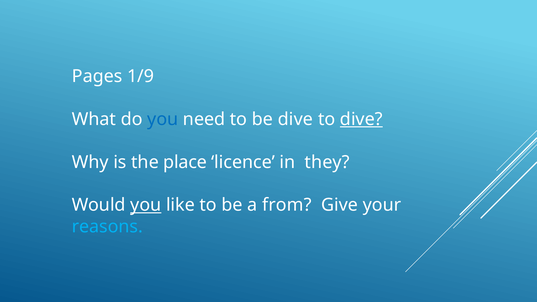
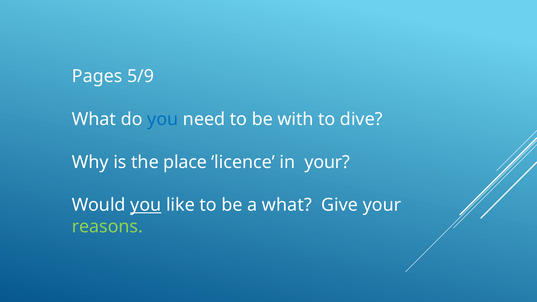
1/9: 1/9 -> 5/9
be dive: dive -> with
dive at (361, 119) underline: present -> none
in they: they -> your
a from: from -> what
reasons colour: light blue -> light green
